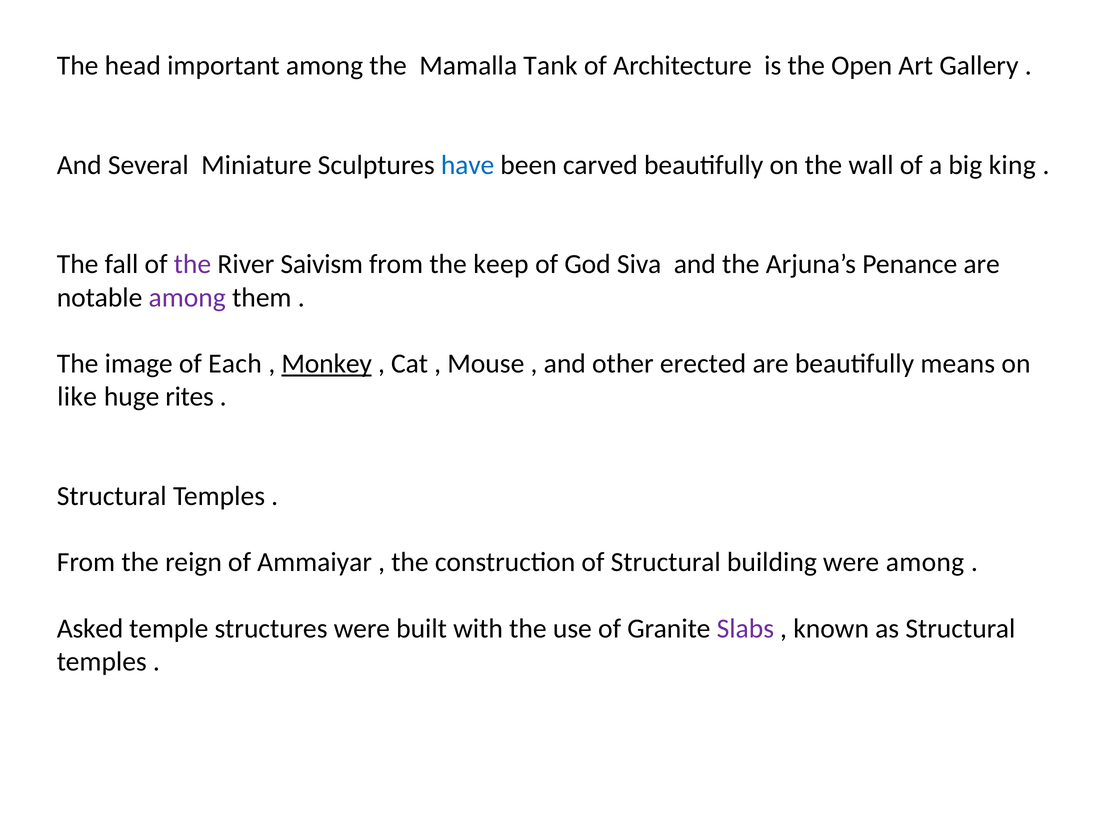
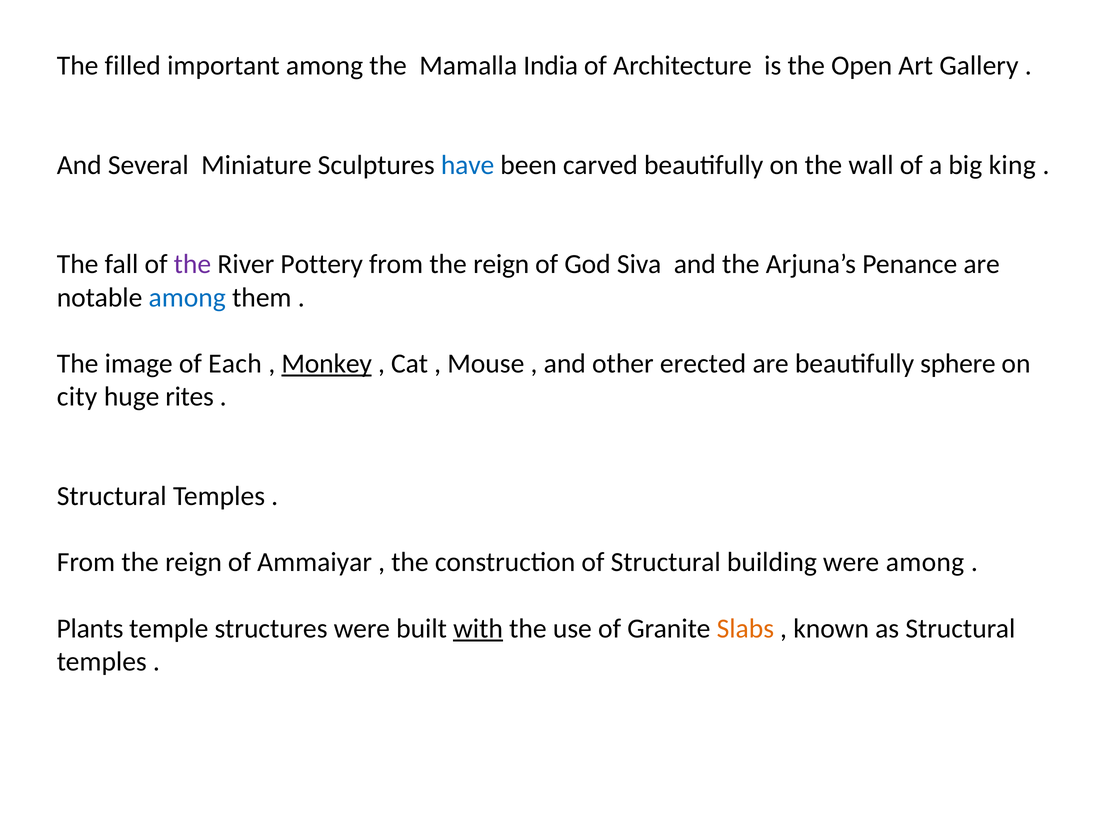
head: head -> filled
Tank: Tank -> India
Saivism: Saivism -> Pottery
keep at (501, 264): keep -> reign
among at (187, 297) colour: purple -> blue
means: means -> sphere
like: like -> city
Asked: Asked -> Plants
with underline: none -> present
Slabs colour: purple -> orange
